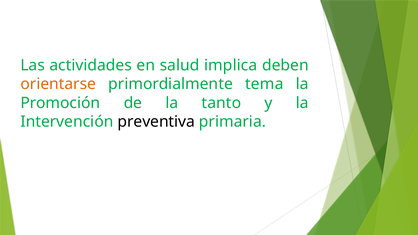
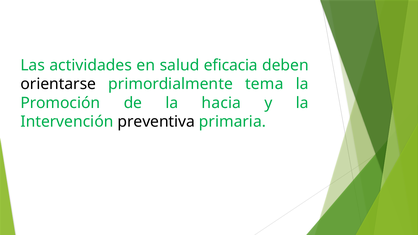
implica: implica -> eficacia
orientarse colour: orange -> black
tanto: tanto -> hacia
